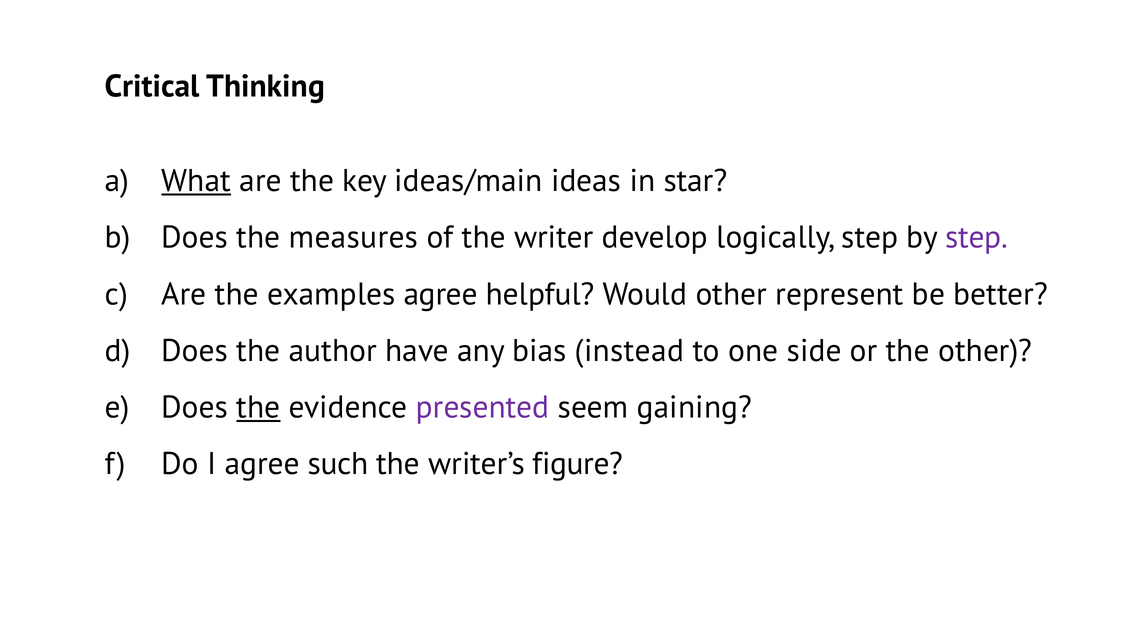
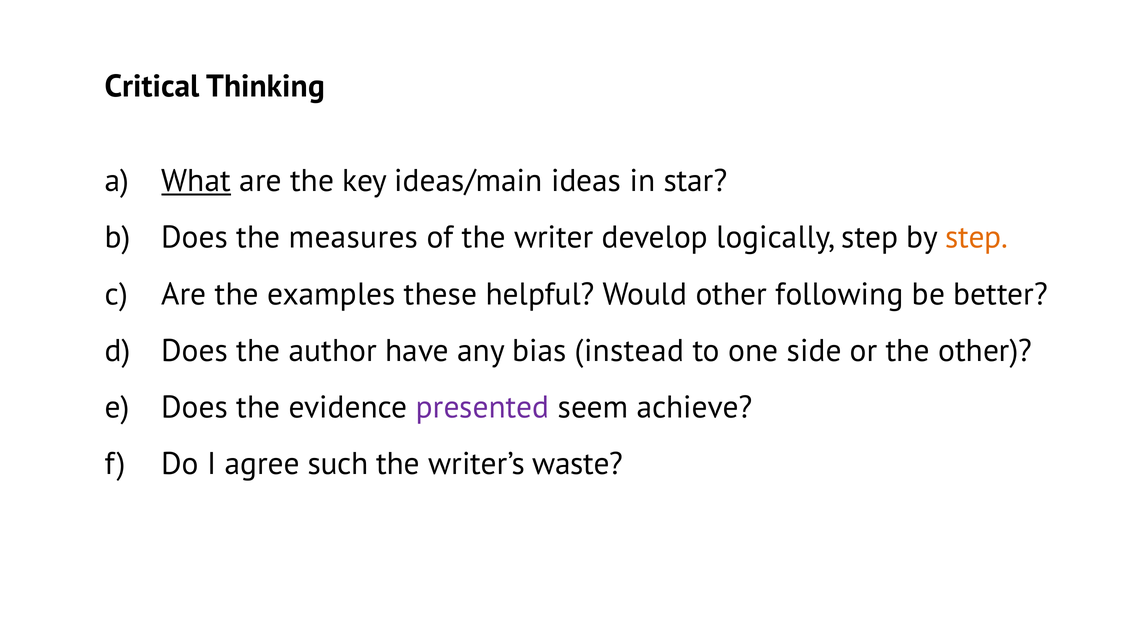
step at (977, 237) colour: purple -> orange
examples agree: agree -> these
represent: represent -> following
the at (258, 407) underline: present -> none
gaining: gaining -> achieve
figure: figure -> waste
